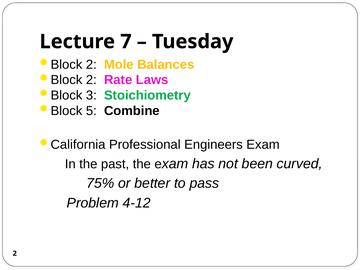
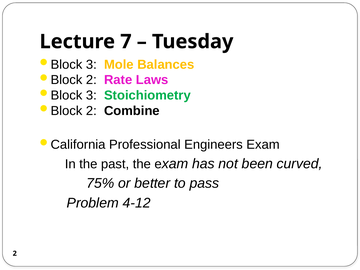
2 at (91, 64): 2 -> 3
5 at (91, 111): 5 -> 2
